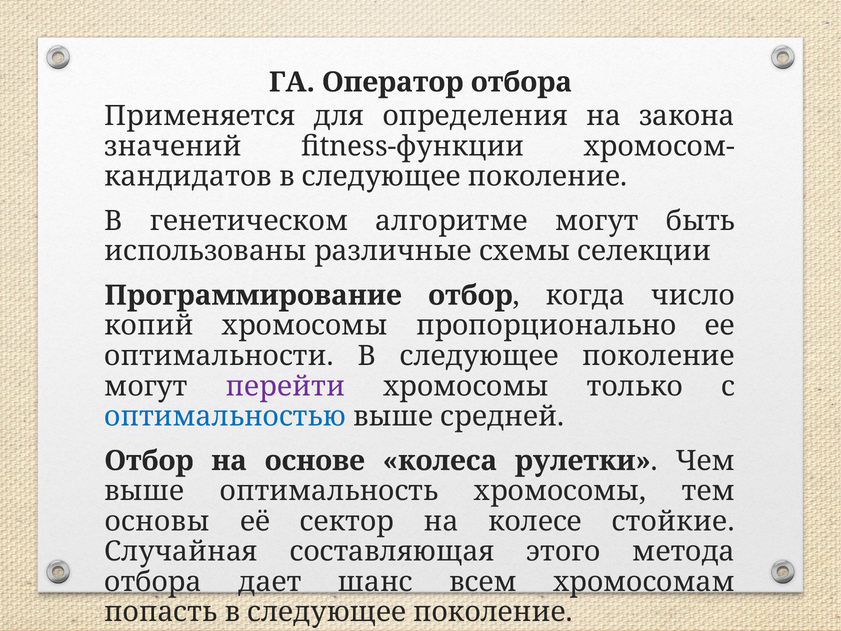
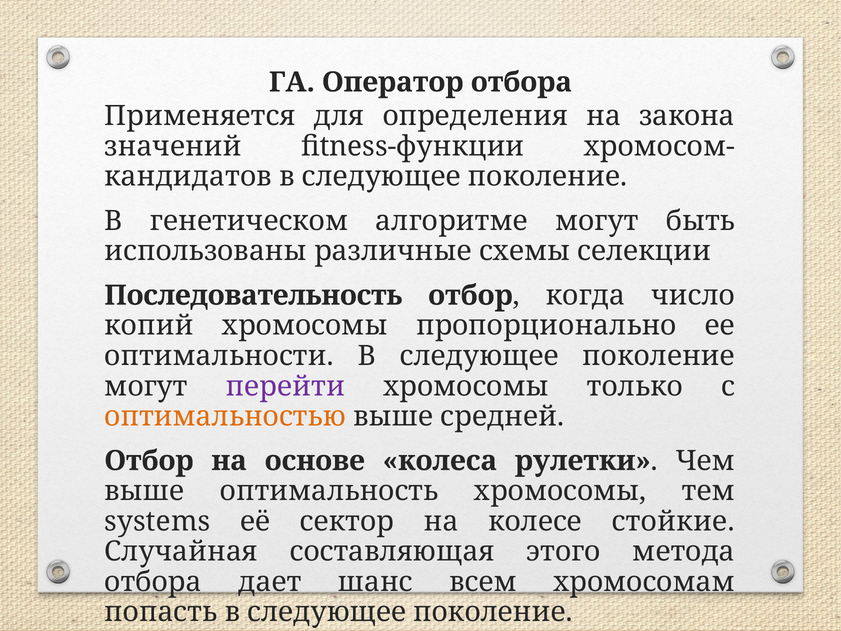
Программирование: Программирование -> Последовательность
оптимальностью colour: blue -> orange
основы: основы -> systems
